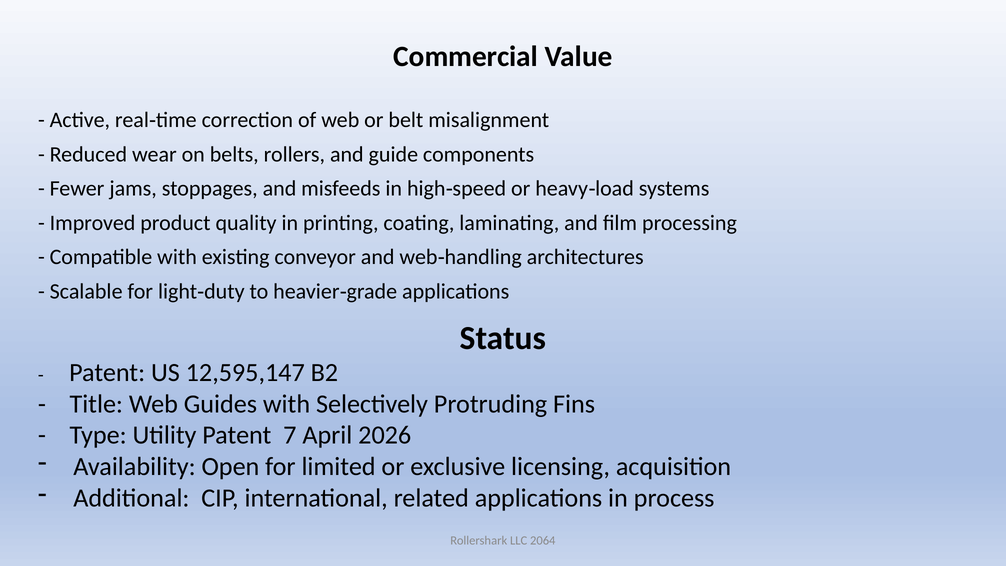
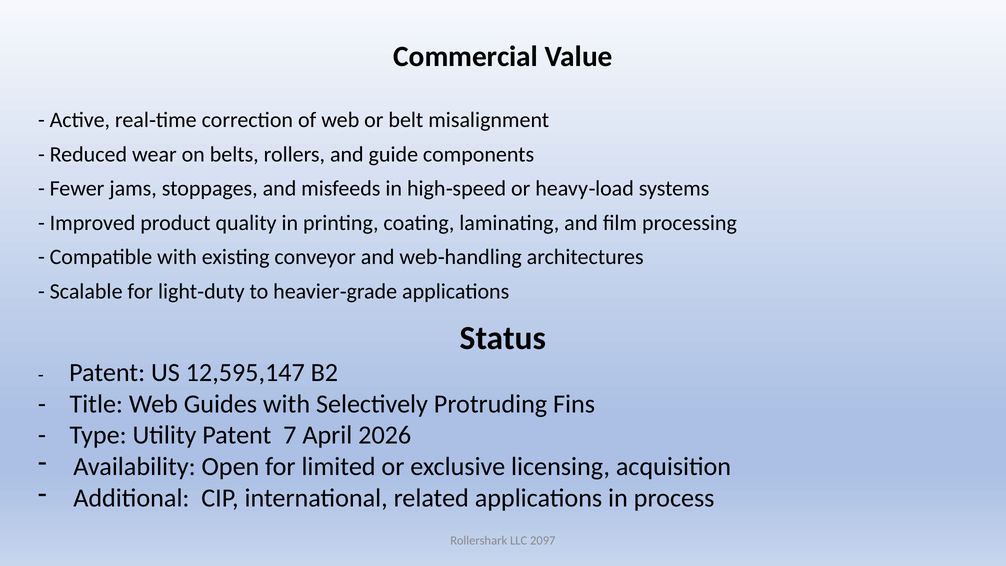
2064: 2064 -> 2097
